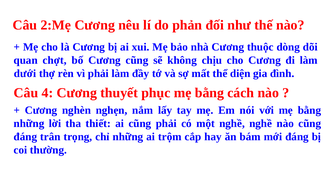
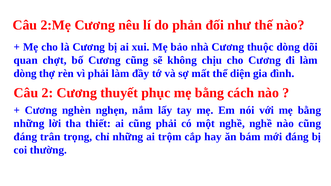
dưới at (25, 73): dưới -> dòng
4: 4 -> 2
